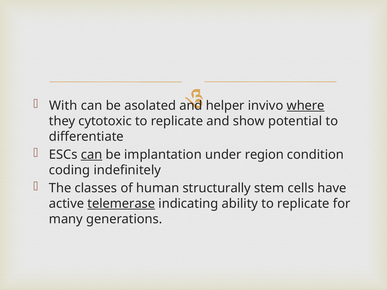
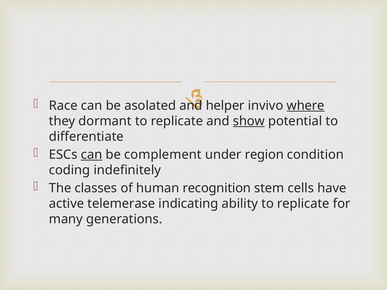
With: With -> Race
cytotoxic: cytotoxic -> dormant
show underline: none -> present
implantation: implantation -> complement
structurally: structurally -> recognition
telemerase underline: present -> none
